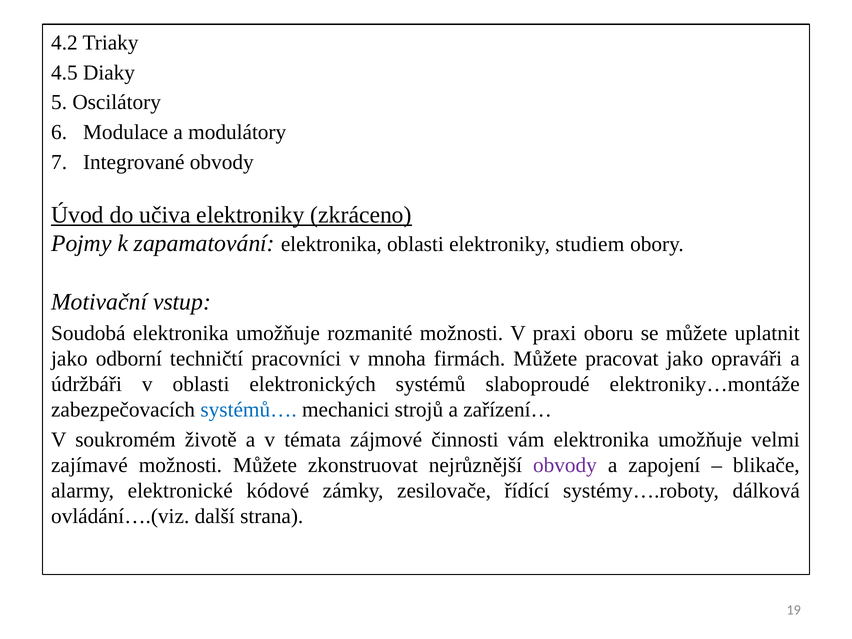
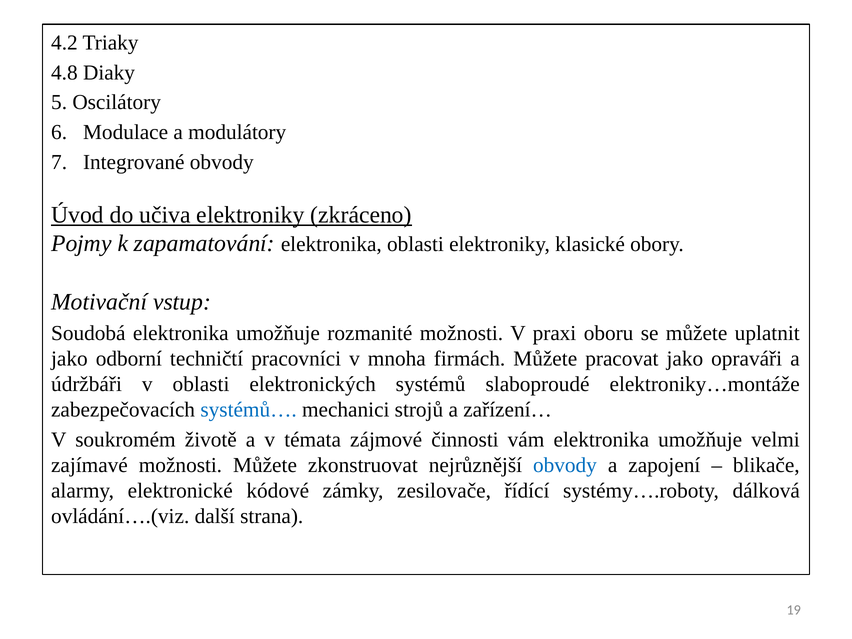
4.5: 4.5 -> 4.8
studiem: studiem -> klasické
obvody at (565, 465) colour: purple -> blue
